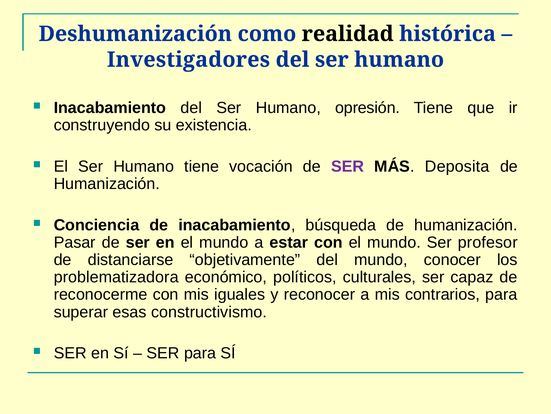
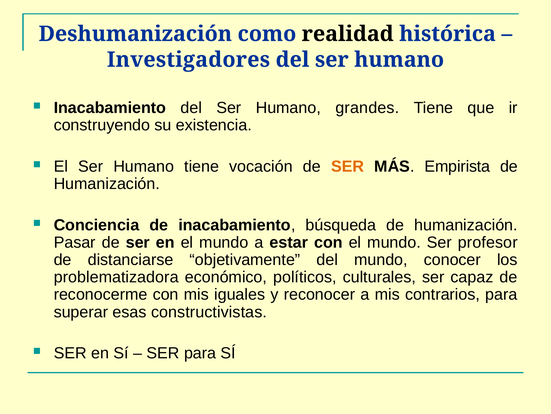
opresión: opresión -> grandes
SER at (348, 166) colour: purple -> orange
Deposita: Deposita -> Empirista
constructivismo: constructivismo -> constructivistas
